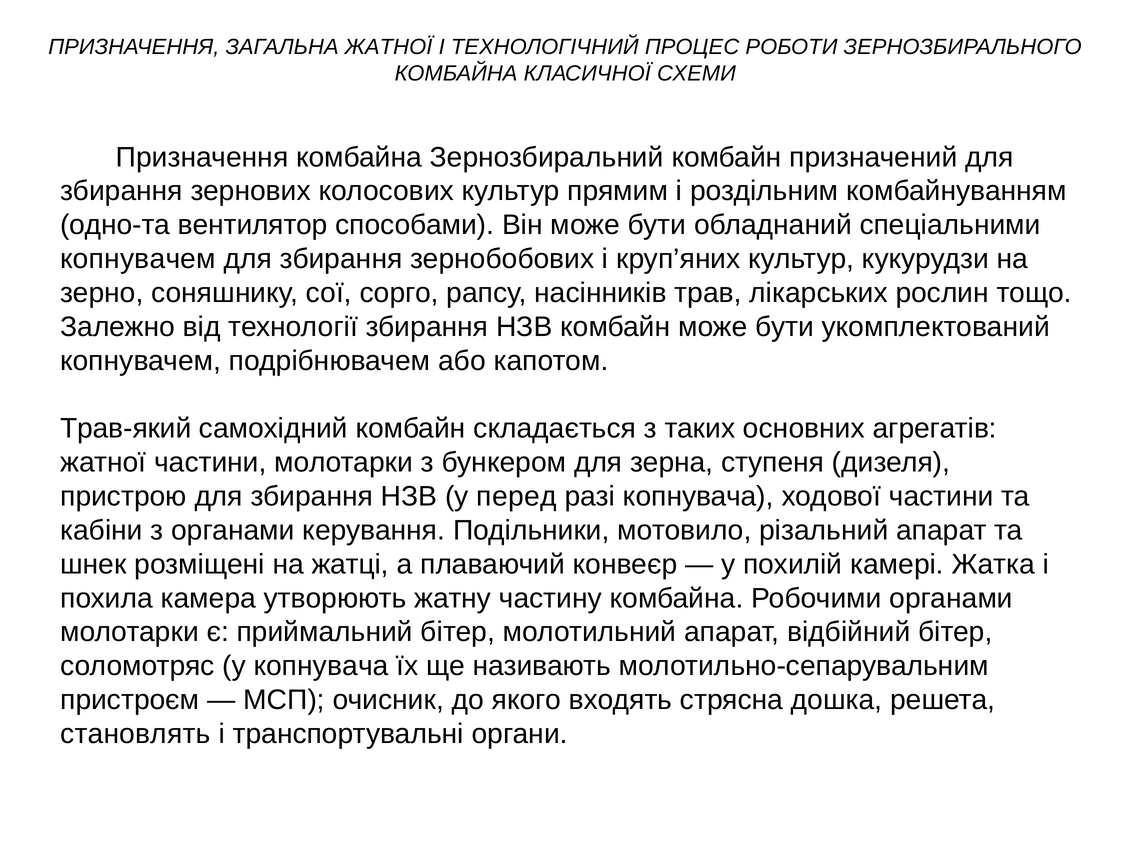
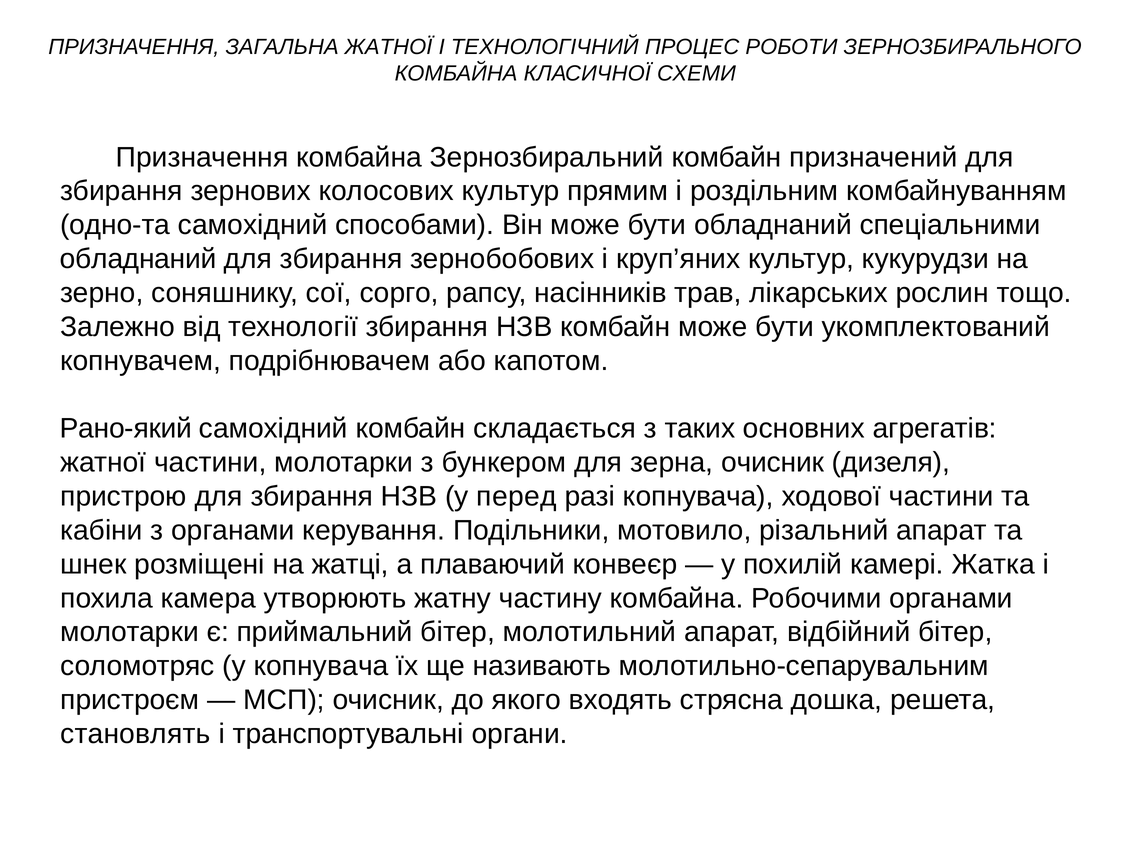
одно-та вентилятор: вентилятор -> самохідний
копнувачем at (138, 259): копнувачем -> обладнаний
Трав-який: Трав-який -> Рано-який
зерна ступеня: ступеня -> очисник
